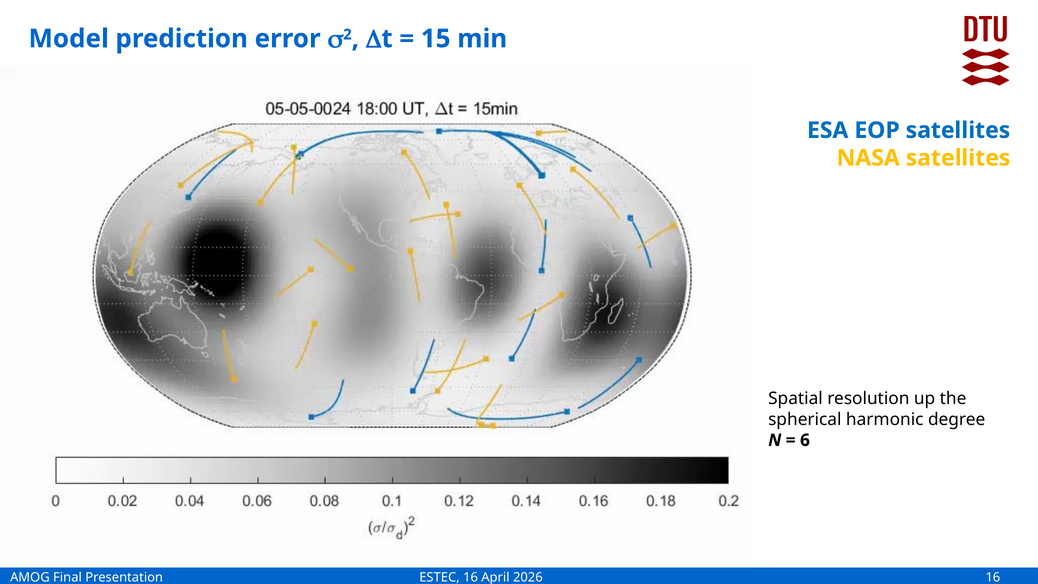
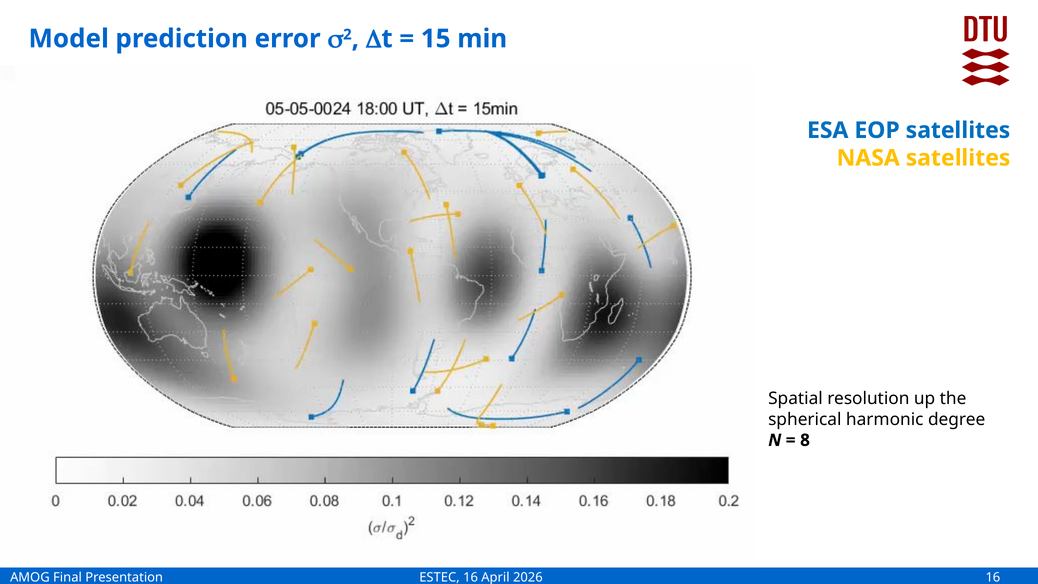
6: 6 -> 8
